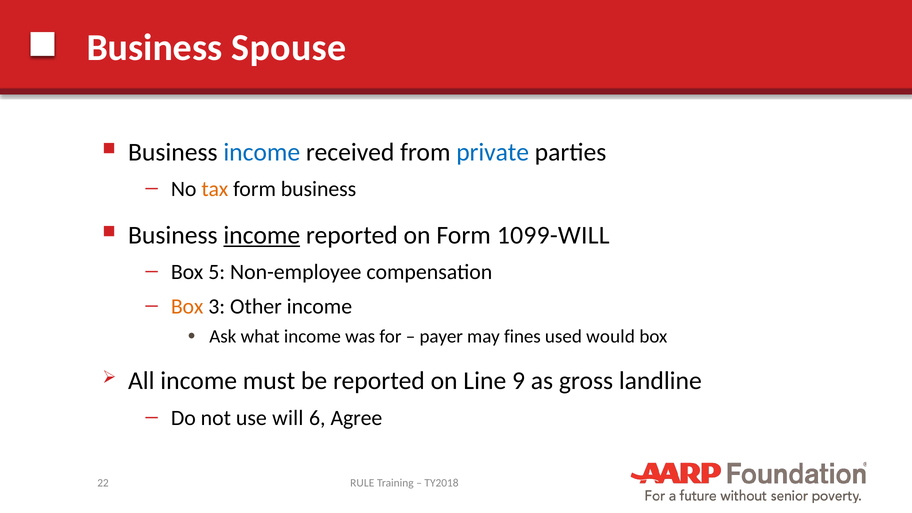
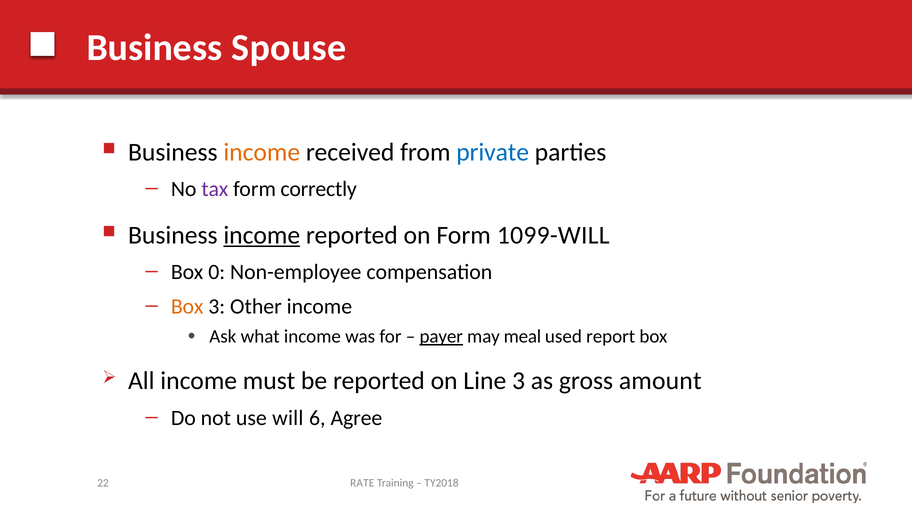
income at (262, 152) colour: blue -> orange
tax colour: orange -> purple
form business: business -> correctly
5: 5 -> 0
payer underline: none -> present
fines: fines -> meal
would: would -> report
Line 9: 9 -> 3
landline: landline -> amount
RULE: RULE -> RATE
